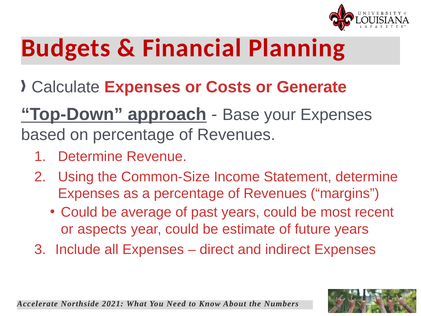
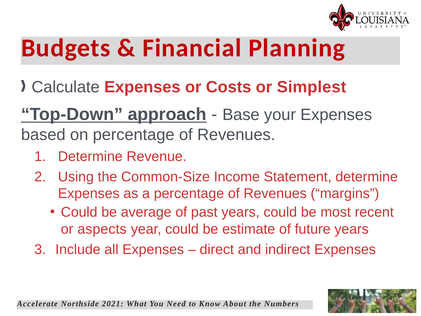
Generate: Generate -> Simplest
